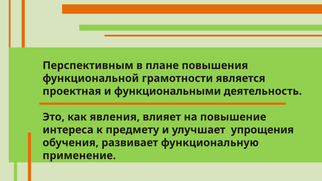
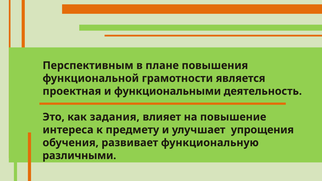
явления: явления -> задания
применение: применение -> различными
